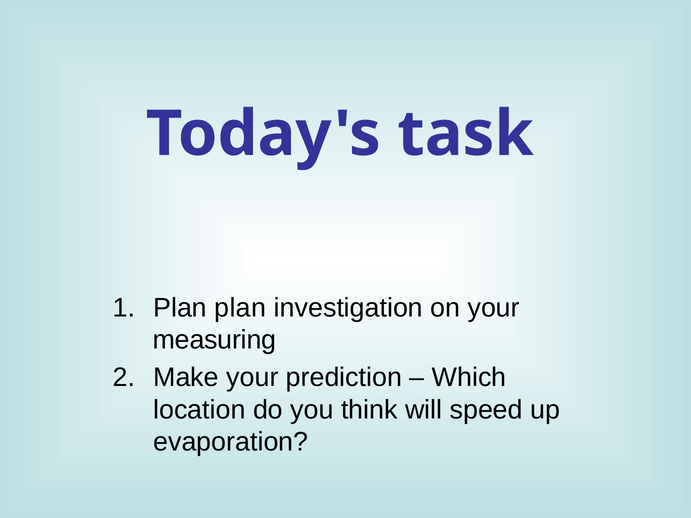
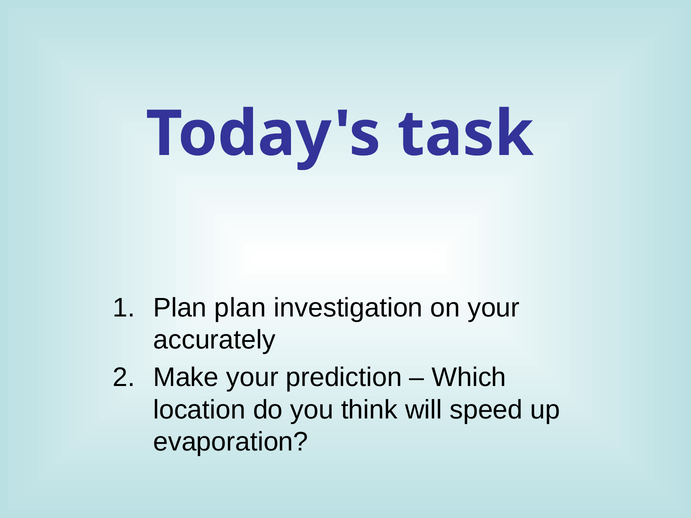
measuring: measuring -> accurately
